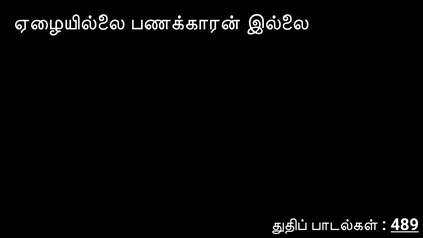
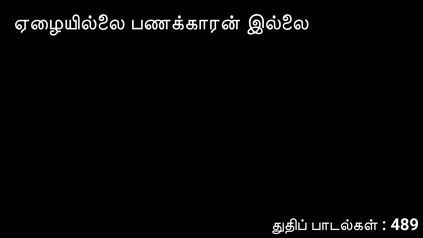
489 underline: present -> none
